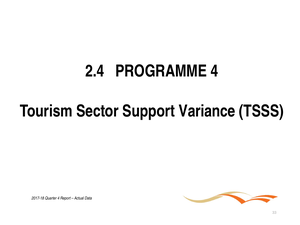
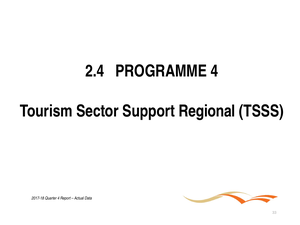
Variance: Variance -> Regional
